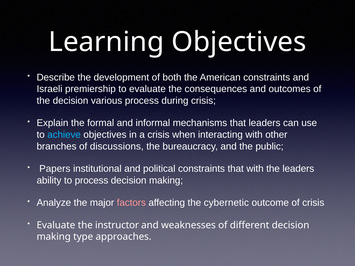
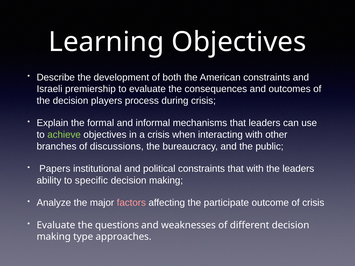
various: various -> players
achieve colour: light blue -> light green
to process: process -> specific
cybernetic: cybernetic -> participate
instructor: instructor -> questions
